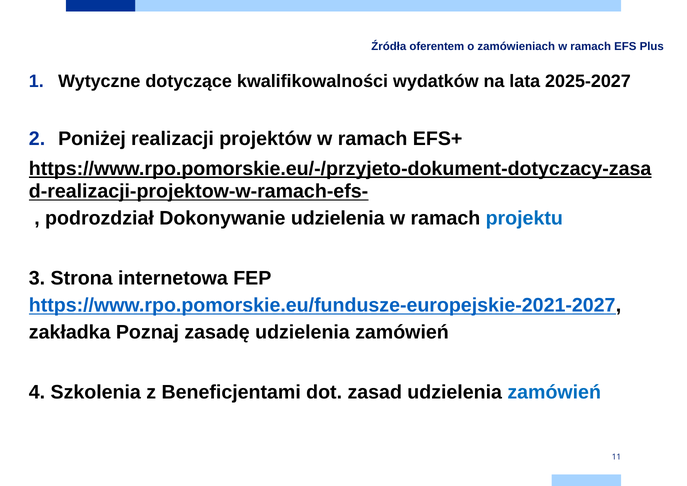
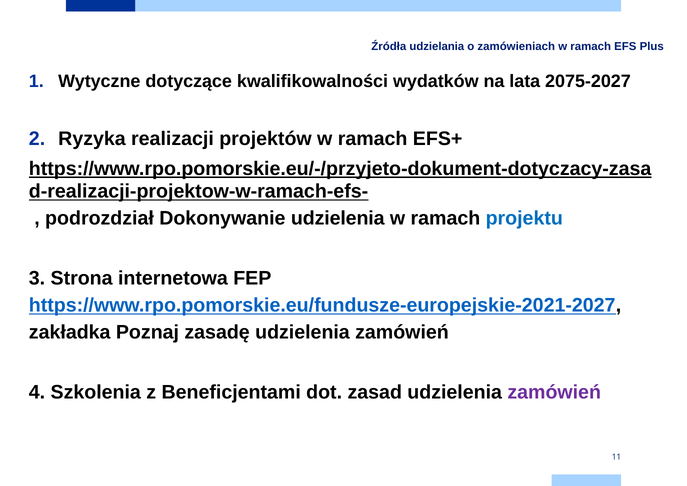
oferentem: oferentem -> udzielania
2025-2027: 2025-2027 -> 2075-2027
Poniżej: Poniżej -> Ryzyka
zamówień at (554, 392) colour: blue -> purple
